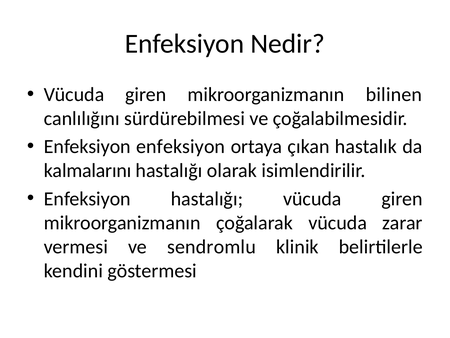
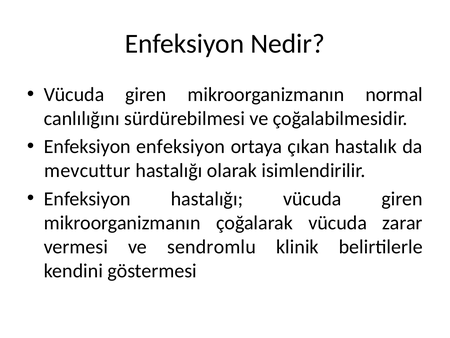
bilinen: bilinen -> normal
kalmalarını: kalmalarını -> mevcuttur
